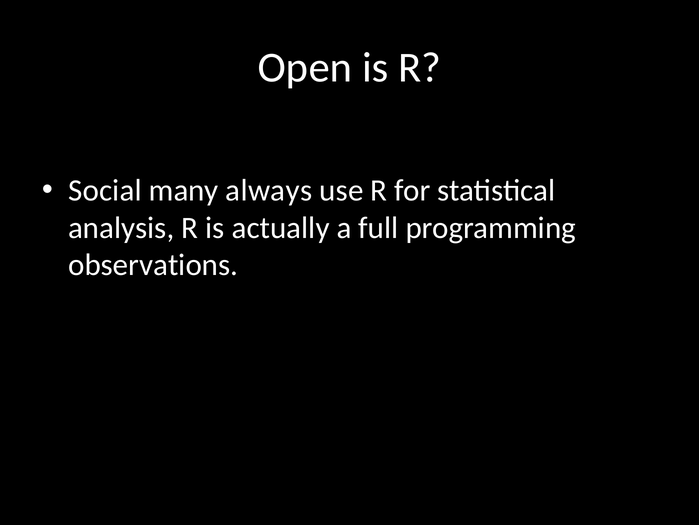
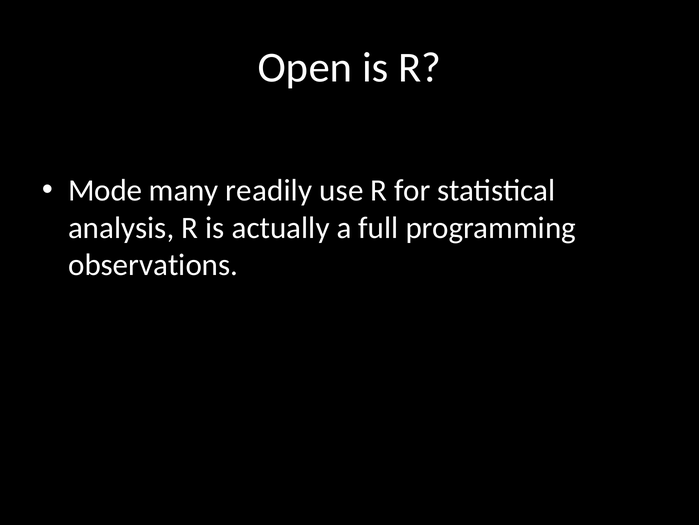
Social: Social -> Mode
always: always -> readily
